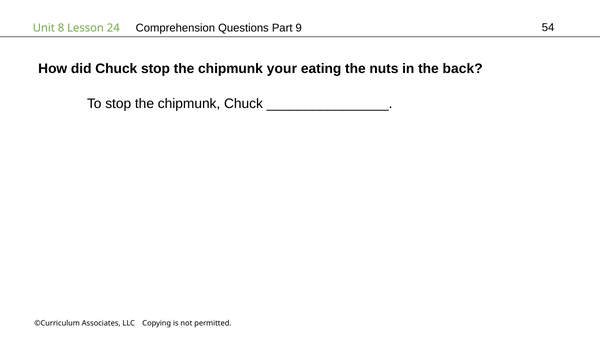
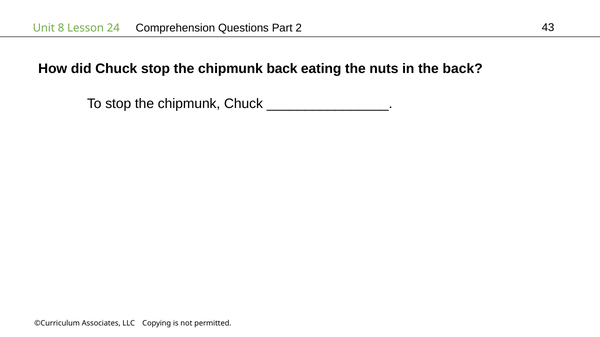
9: 9 -> 2
54: 54 -> 43
chipmunk your: your -> back
